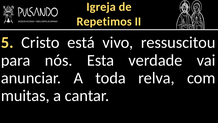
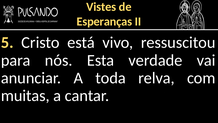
Igreja: Igreja -> Vistes
Repetimos: Repetimos -> Esperanças
